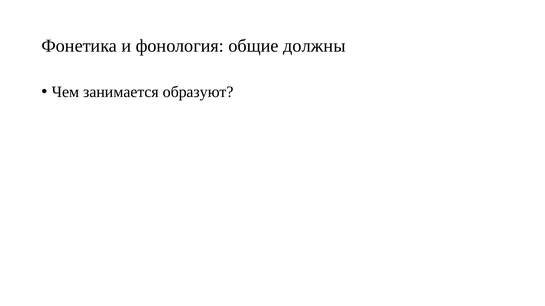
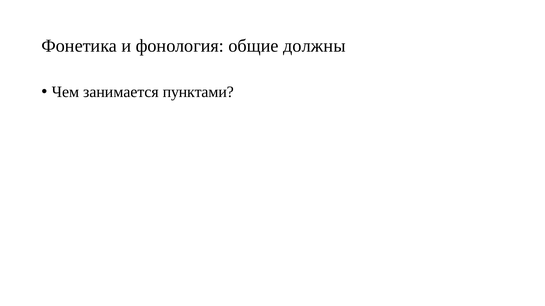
образуют: образуют -> пунктами
